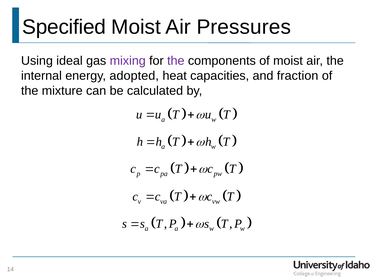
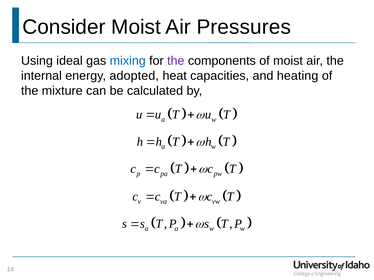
Specified: Specified -> Consider
mixing colour: purple -> blue
fraction: fraction -> heating
